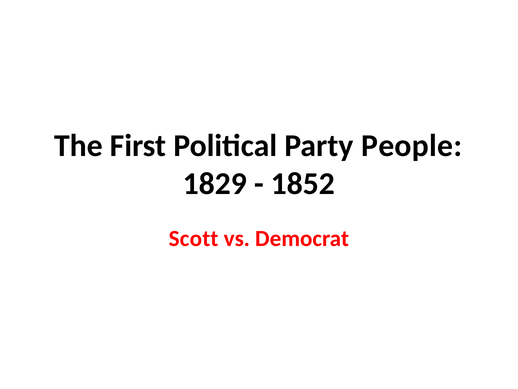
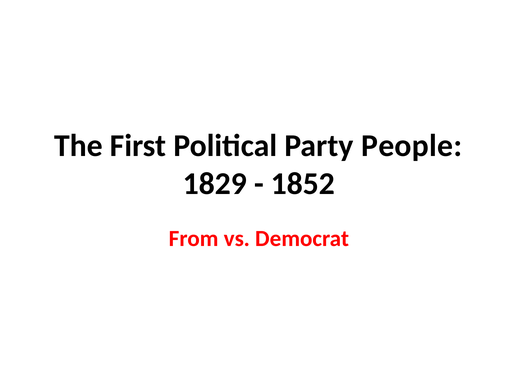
Scott: Scott -> From
